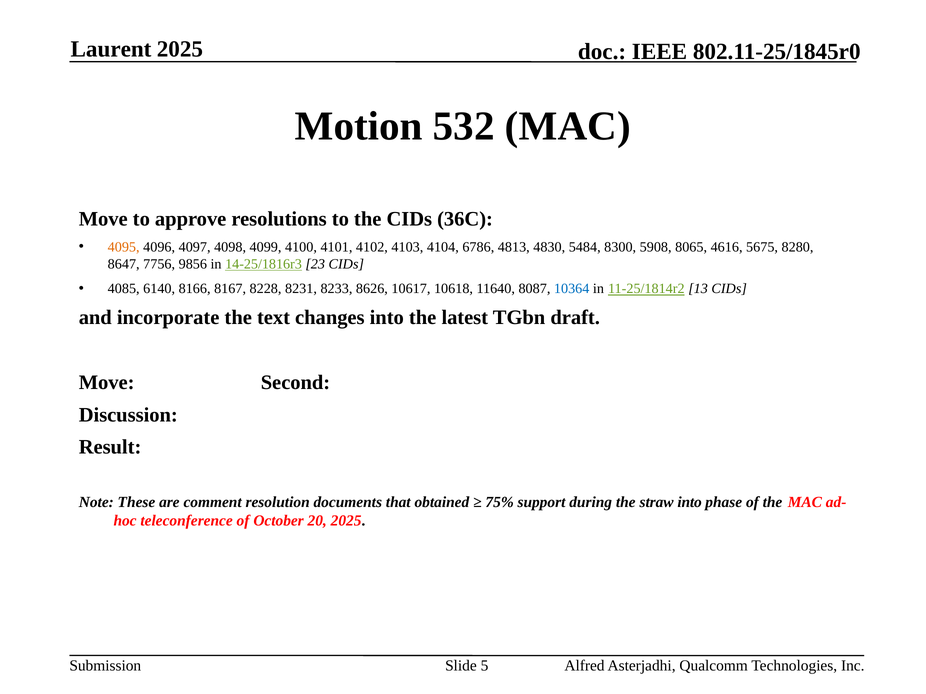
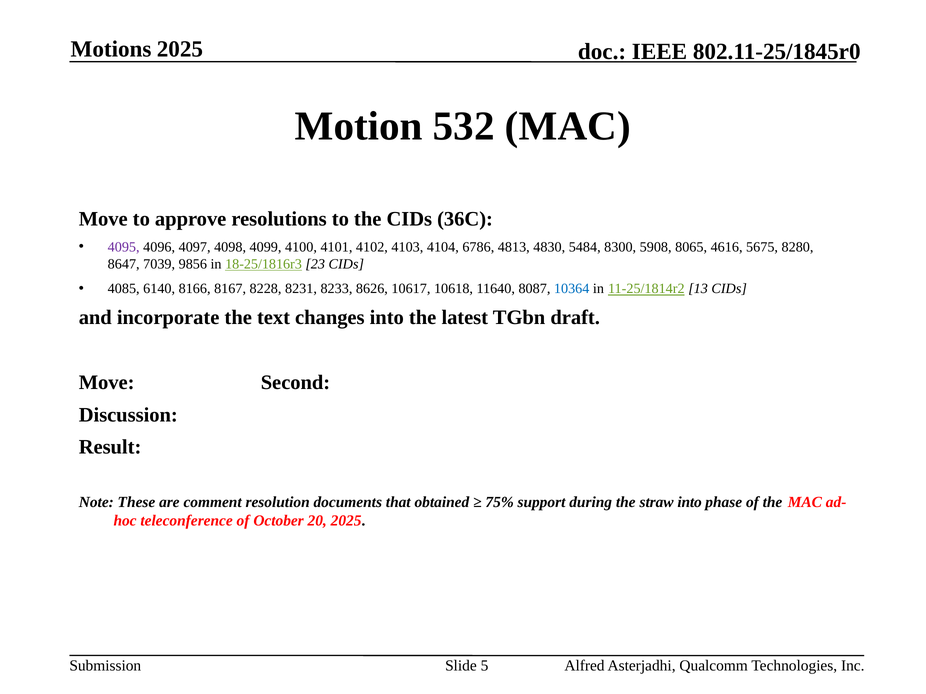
Laurent: Laurent -> Motions
4095 colour: orange -> purple
7756: 7756 -> 7039
14-25/1816r3: 14-25/1816r3 -> 18-25/1816r3
